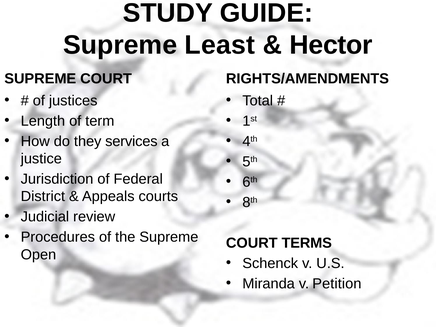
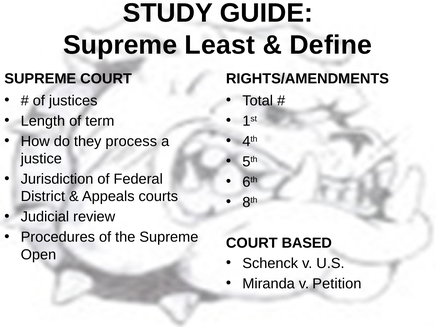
Hector: Hector -> Define
services: services -> process
TERMS: TERMS -> BASED
